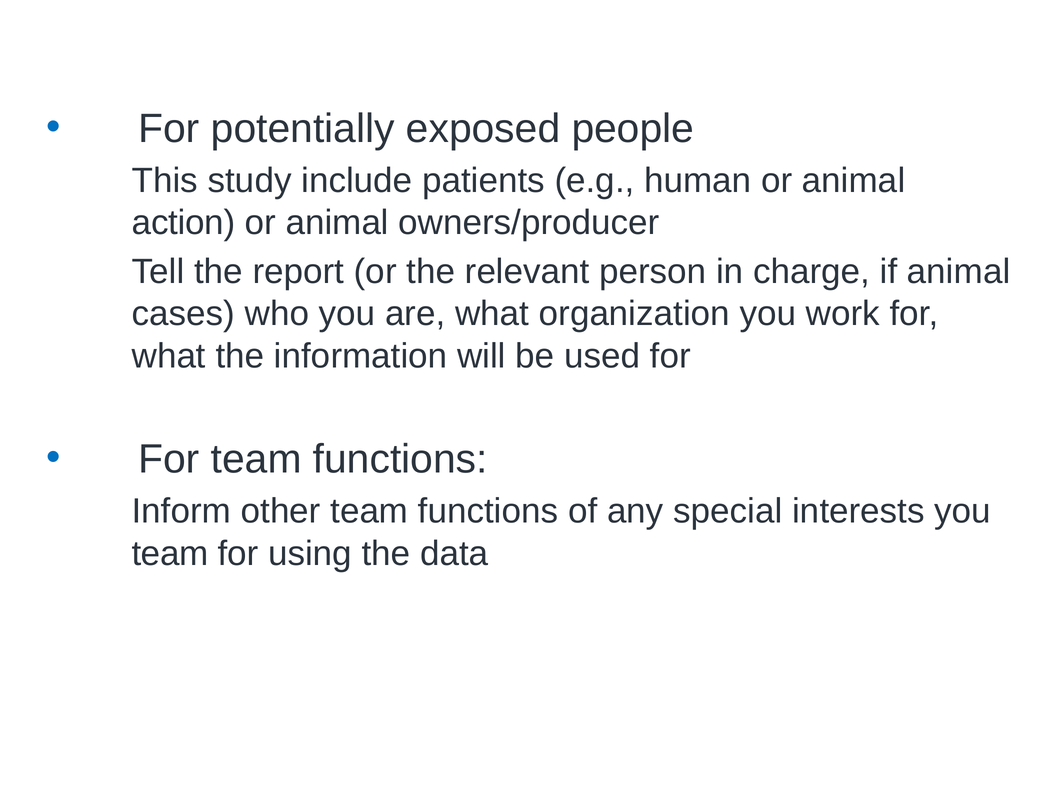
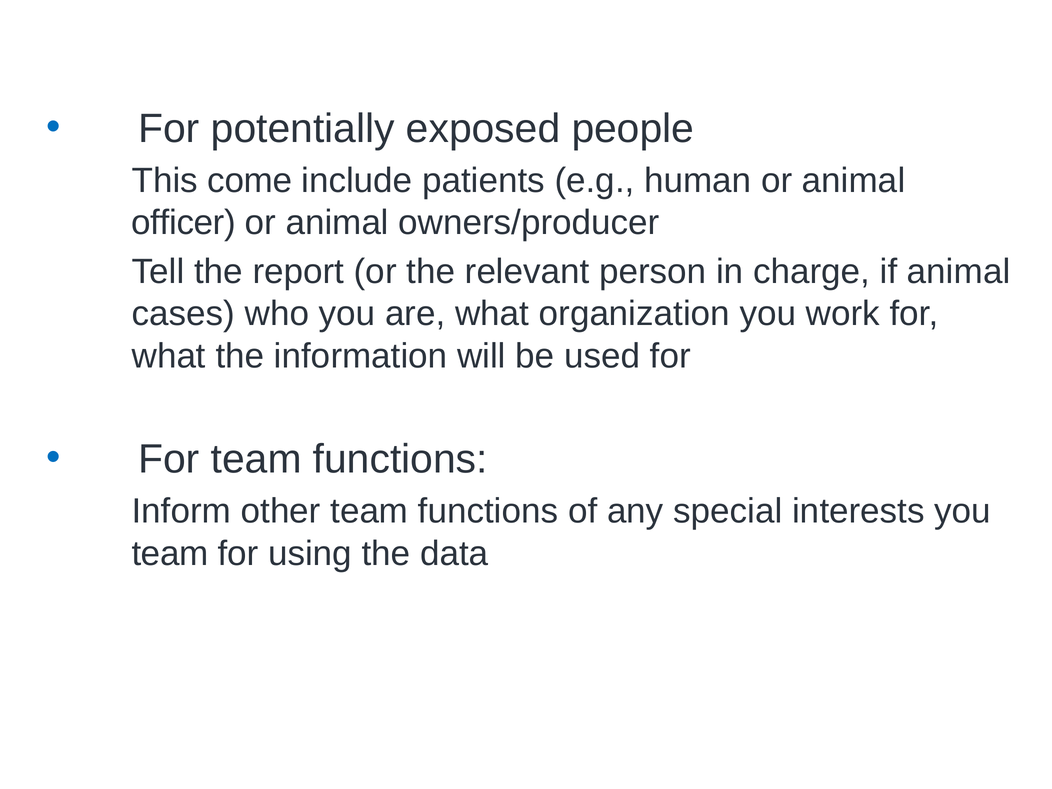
study: study -> come
action: action -> officer
